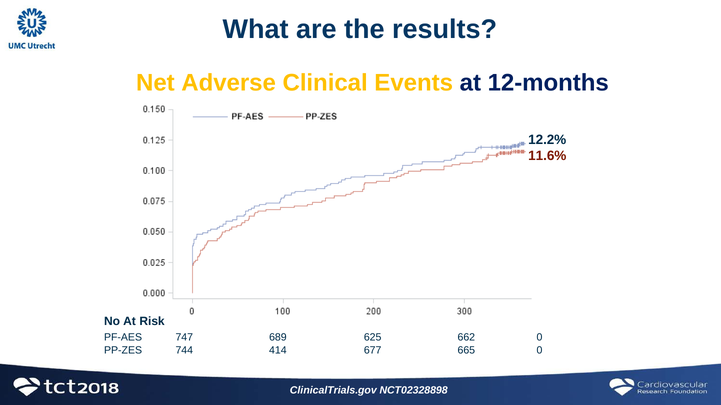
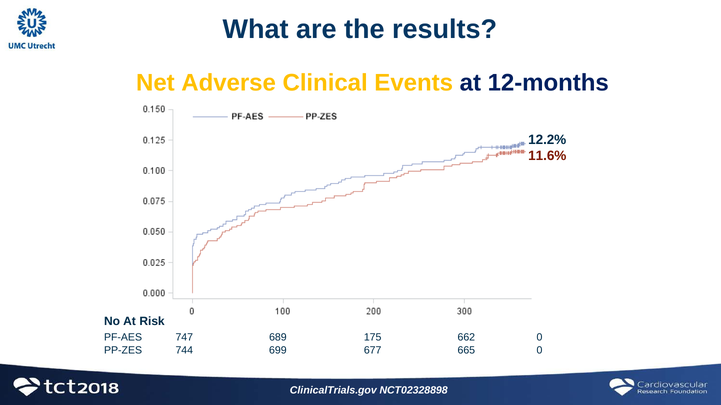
625: 625 -> 175
414: 414 -> 699
